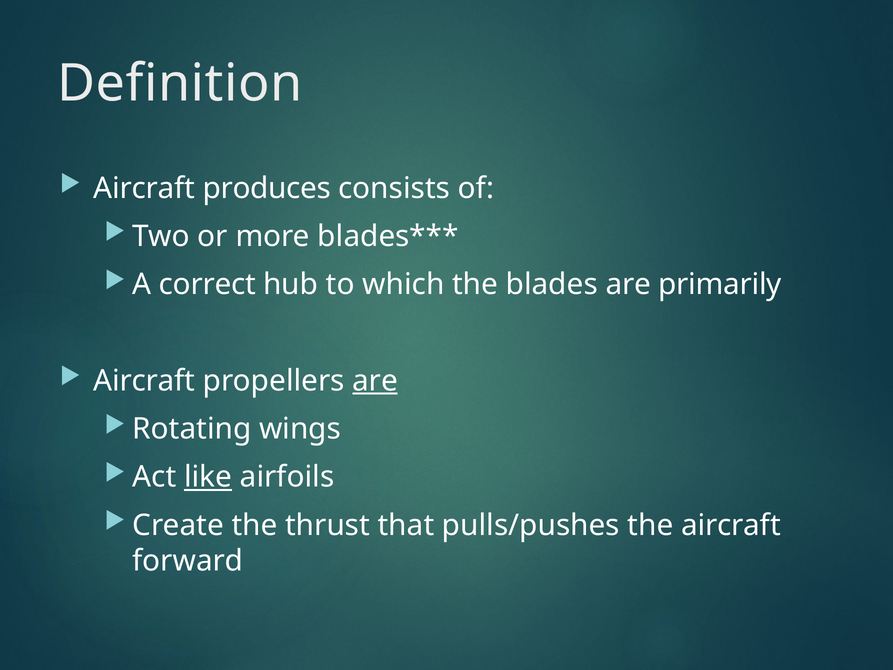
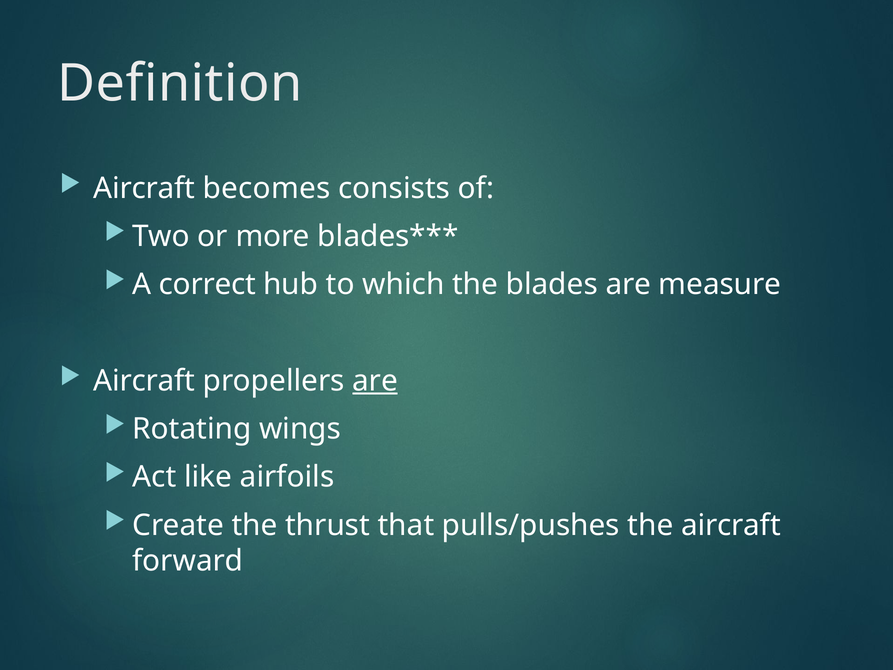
produces: produces -> becomes
primarily: primarily -> measure
like underline: present -> none
